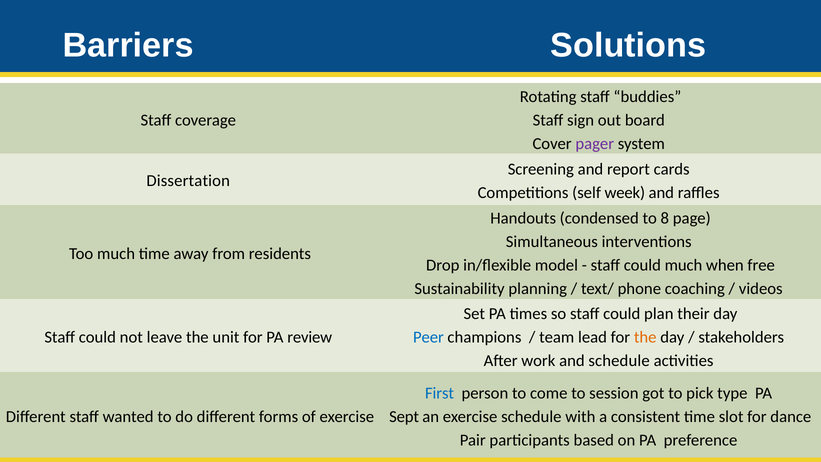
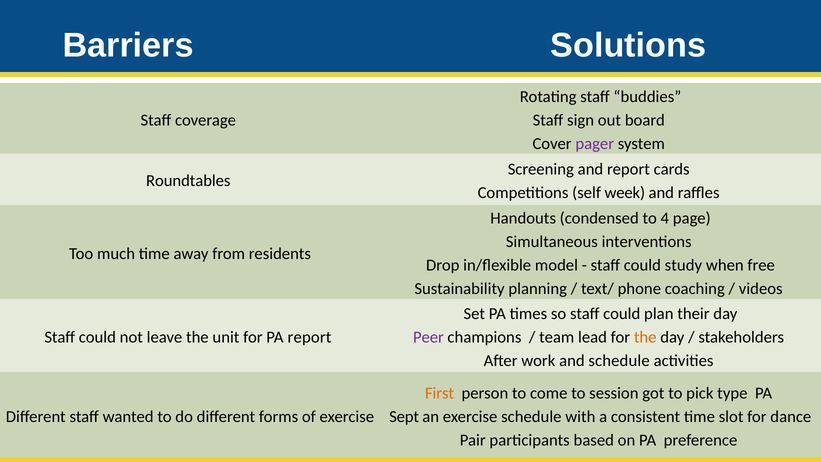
Dissertation: Dissertation -> Roundtables
8: 8 -> 4
could much: much -> study
PA review: review -> report
Peer colour: blue -> purple
First colour: blue -> orange
